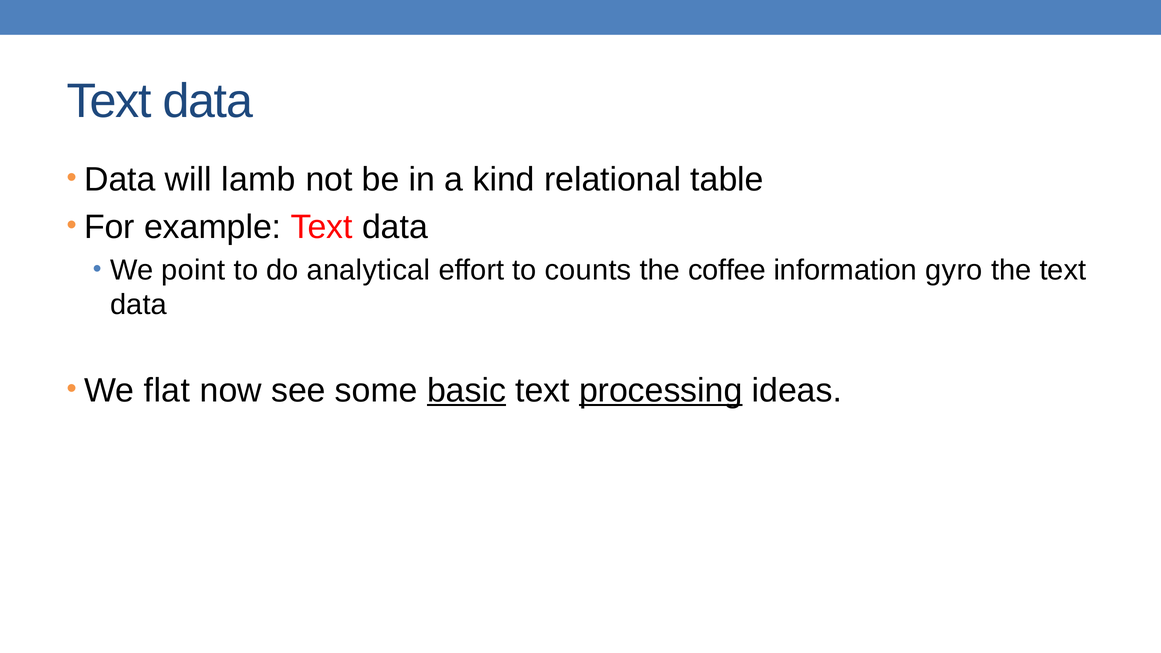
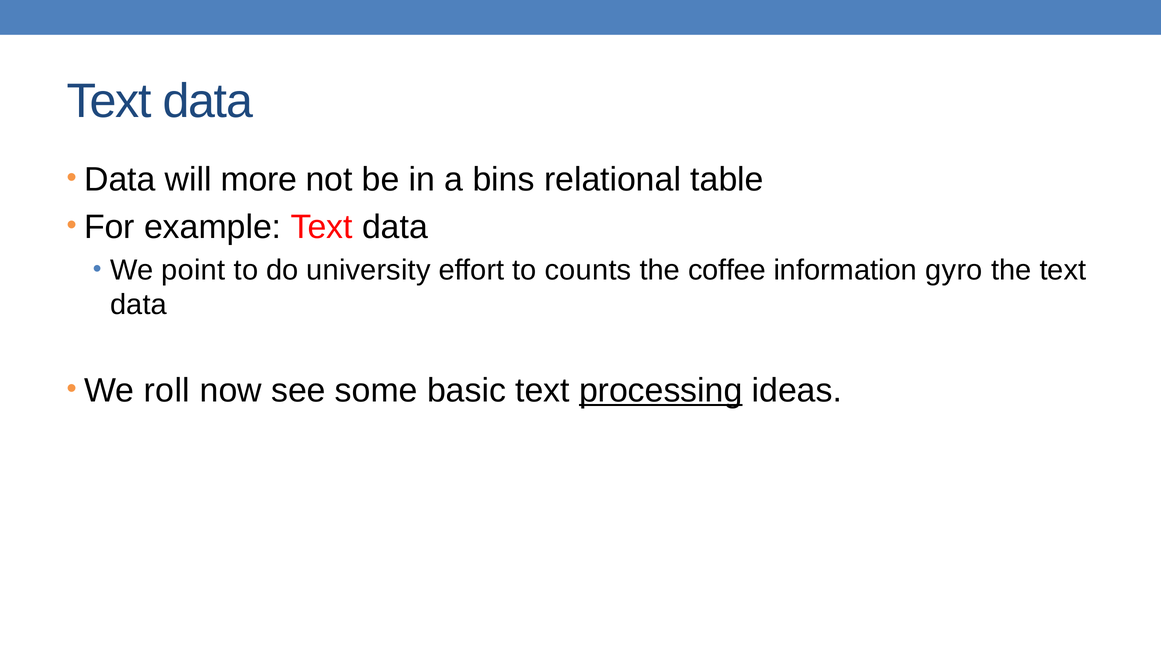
lamb: lamb -> more
kind: kind -> bins
analytical: analytical -> university
flat: flat -> roll
basic underline: present -> none
